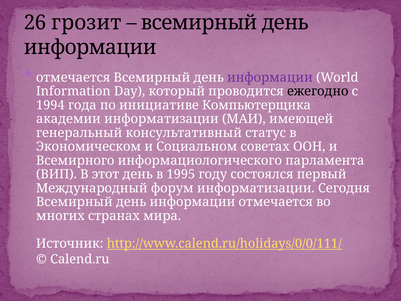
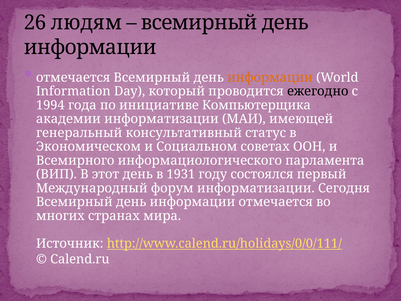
грозит: грозит -> людям
информации at (270, 77) colour: purple -> orange
1995: 1995 -> 1931
